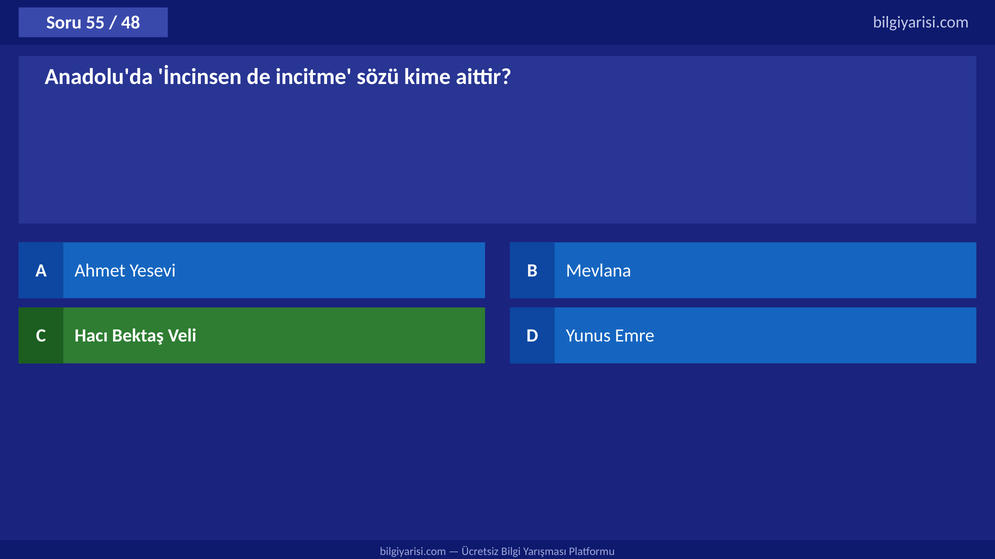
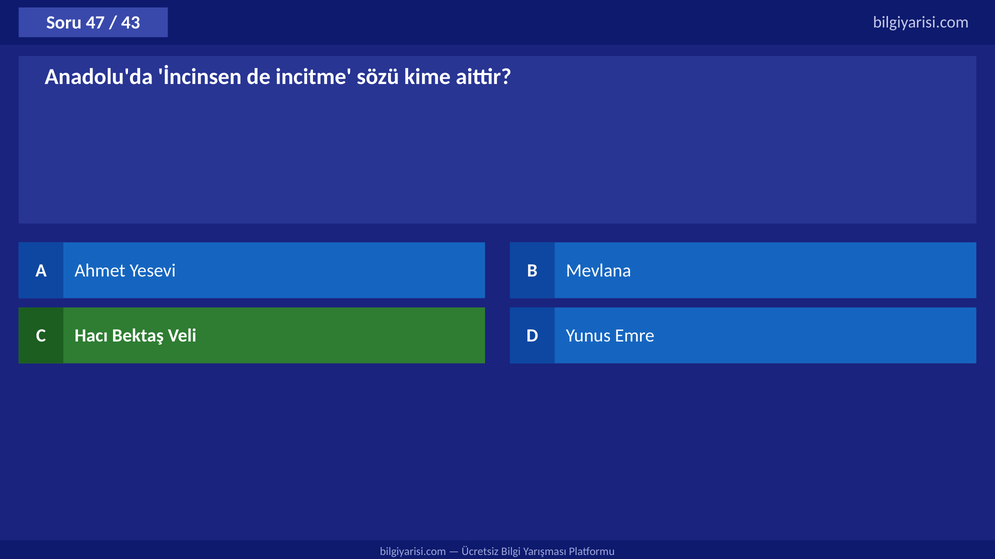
55: 55 -> 47
48: 48 -> 43
